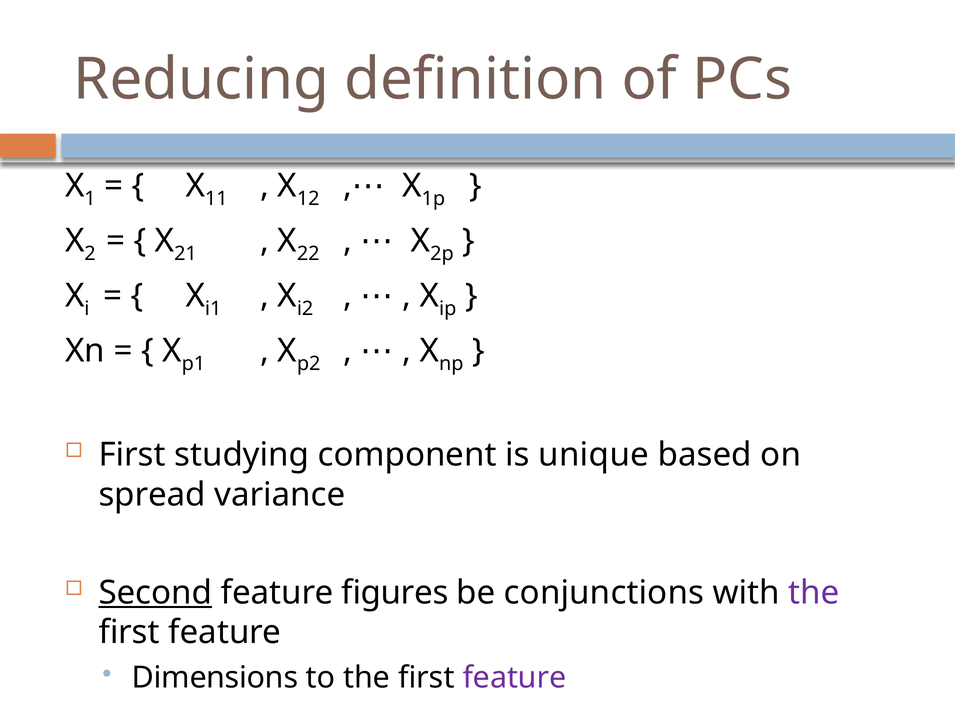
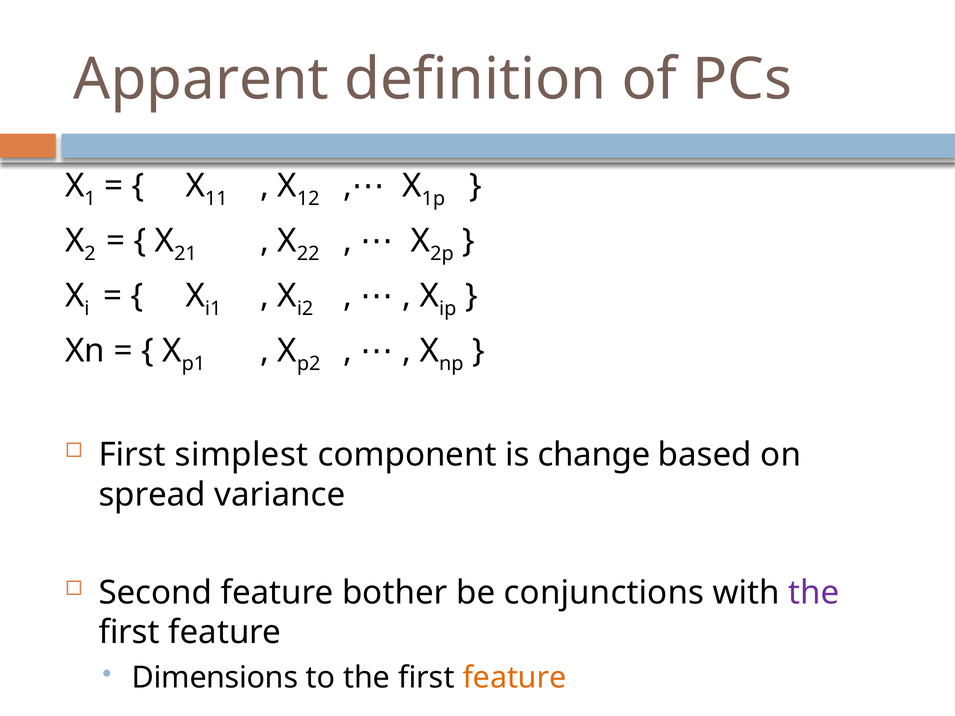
Reducing: Reducing -> Apparent
studying: studying -> simplest
unique: unique -> change
Second underline: present -> none
figures: figures -> bother
feature at (514, 678) colour: purple -> orange
